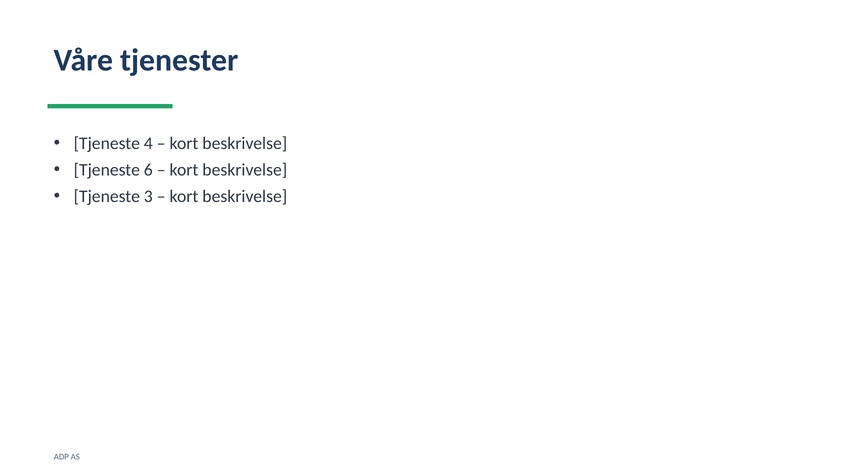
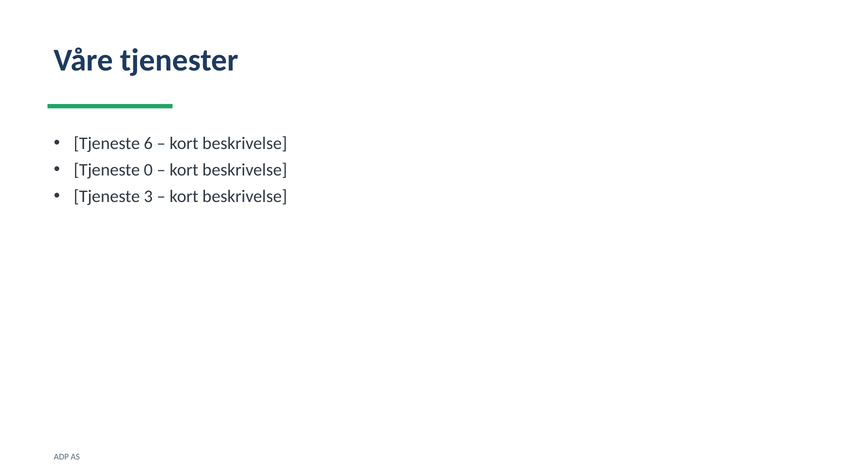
4: 4 -> 6
6: 6 -> 0
